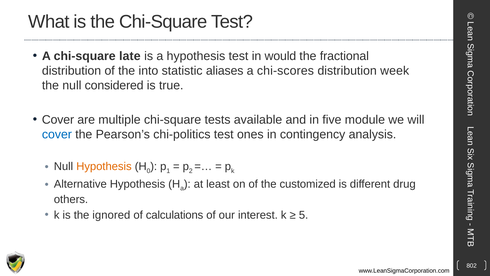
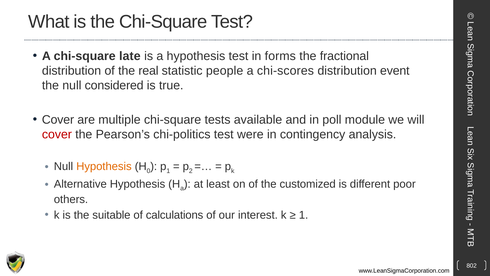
would: would -> forms
into: into -> real
aliases: aliases -> people
week: week -> event
five: five -> poll
cover at (57, 134) colour: blue -> red
ones: ones -> were
drug: drug -> poor
ignored: ignored -> suitable
5 at (304, 215): 5 -> 1
